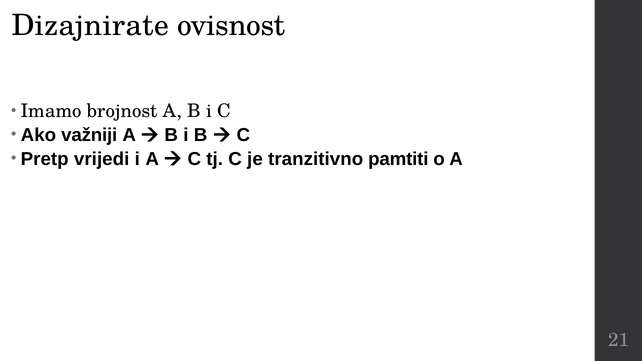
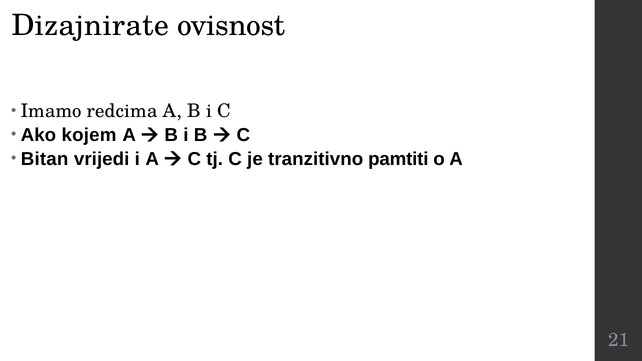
brojnost: brojnost -> redcima
važniji: važniji -> kojem
Pretp: Pretp -> Bitan
